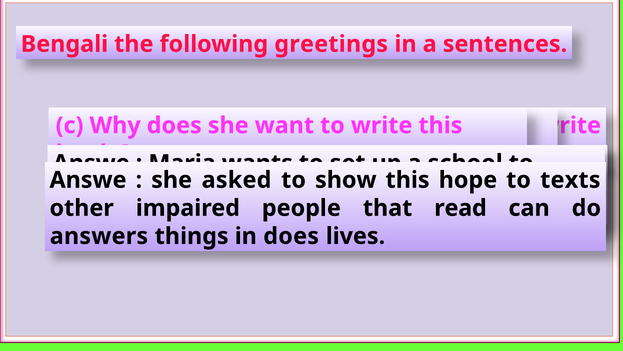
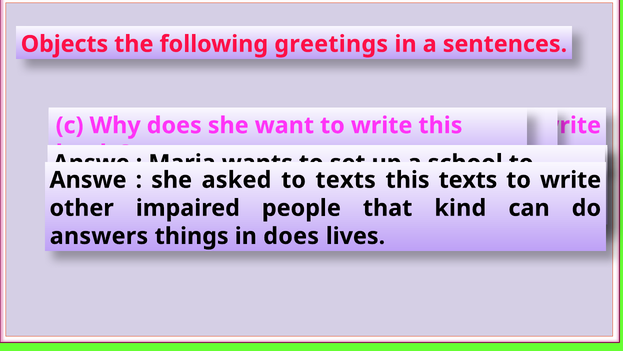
Bengali: Bengali -> Objects
to show: show -> texts
this hope: hope -> texts
texts at (570, 180): texts -> write
read at (461, 208): read -> kind
